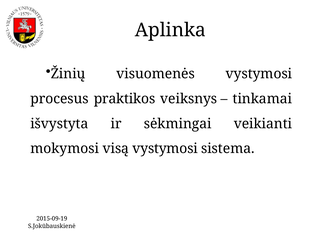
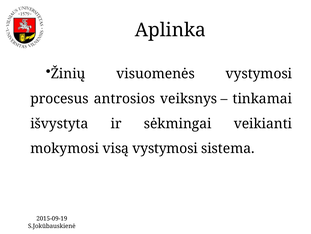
praktikos: praktikos -> antrosios
